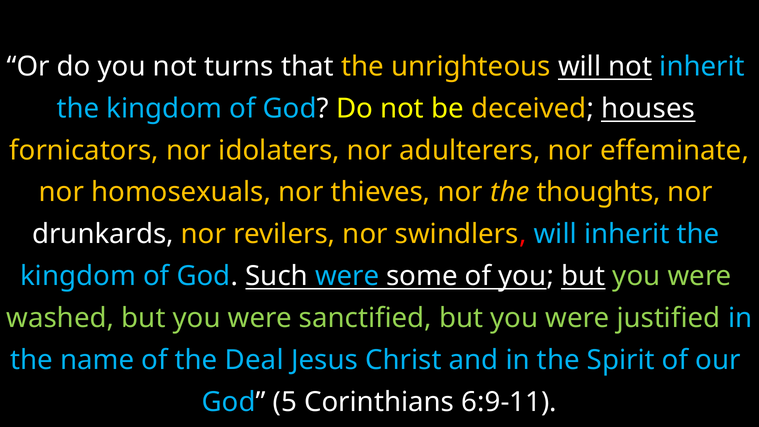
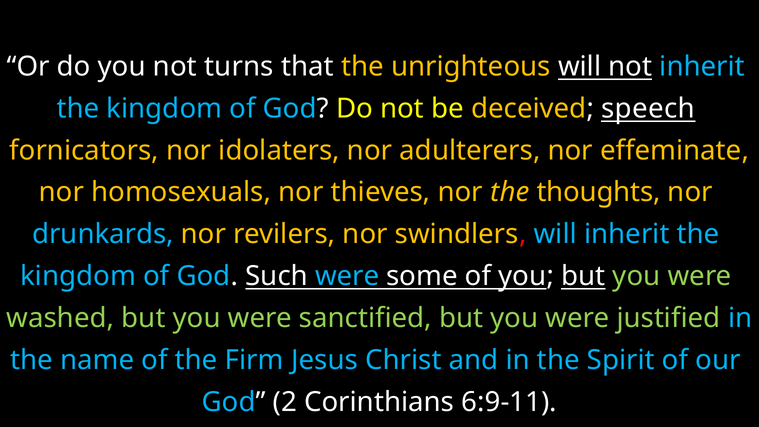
houses: houses -> speech
drunkards colour: white -> light blue
Deal: Deal -> Firm
5: 5 -> 2
